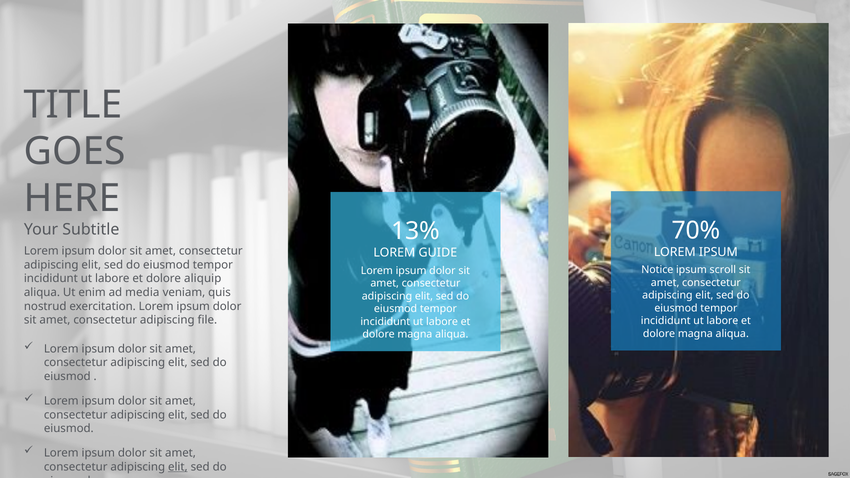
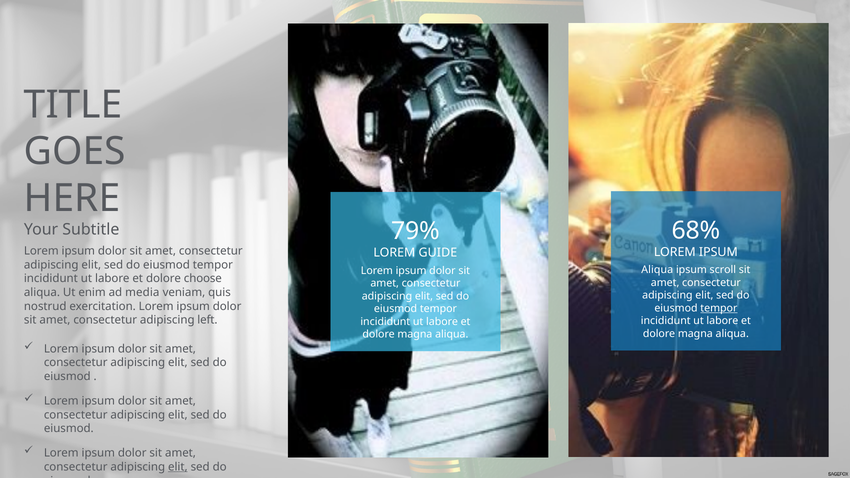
70%: 70% -> 68%
13%: 13% -> 79%
Notice at (657, 270): Notice -> Aliqua
aliquip: aliquip -> choose
tempor at (719, 308) underline: none -> present
file: file -> left
